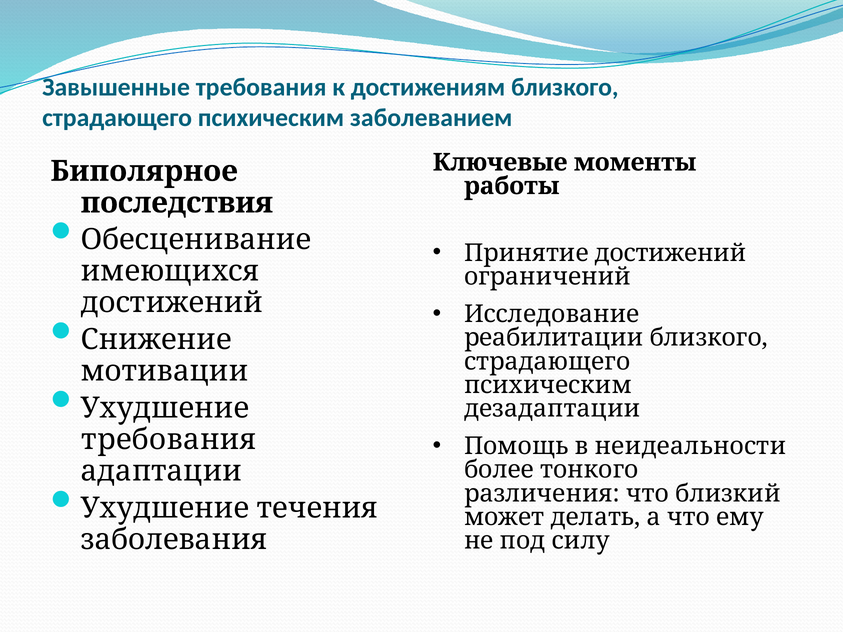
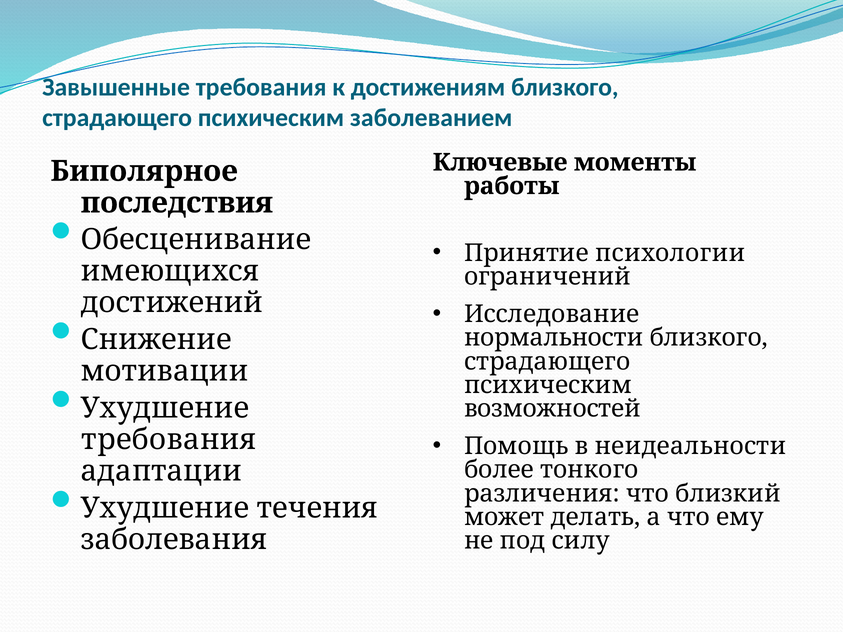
Принятие достижений: достижений -> психологии
реабилитации: реабилитации -> нормальности
дезадаптации: дезадаптации -> возможностей
